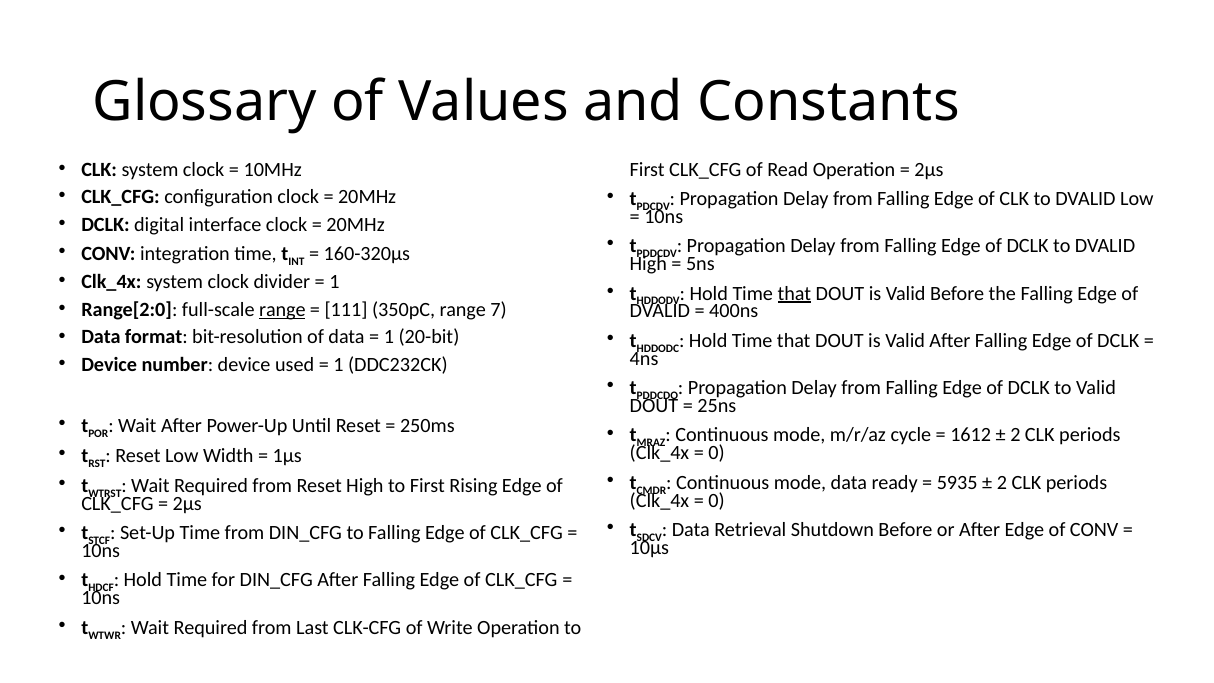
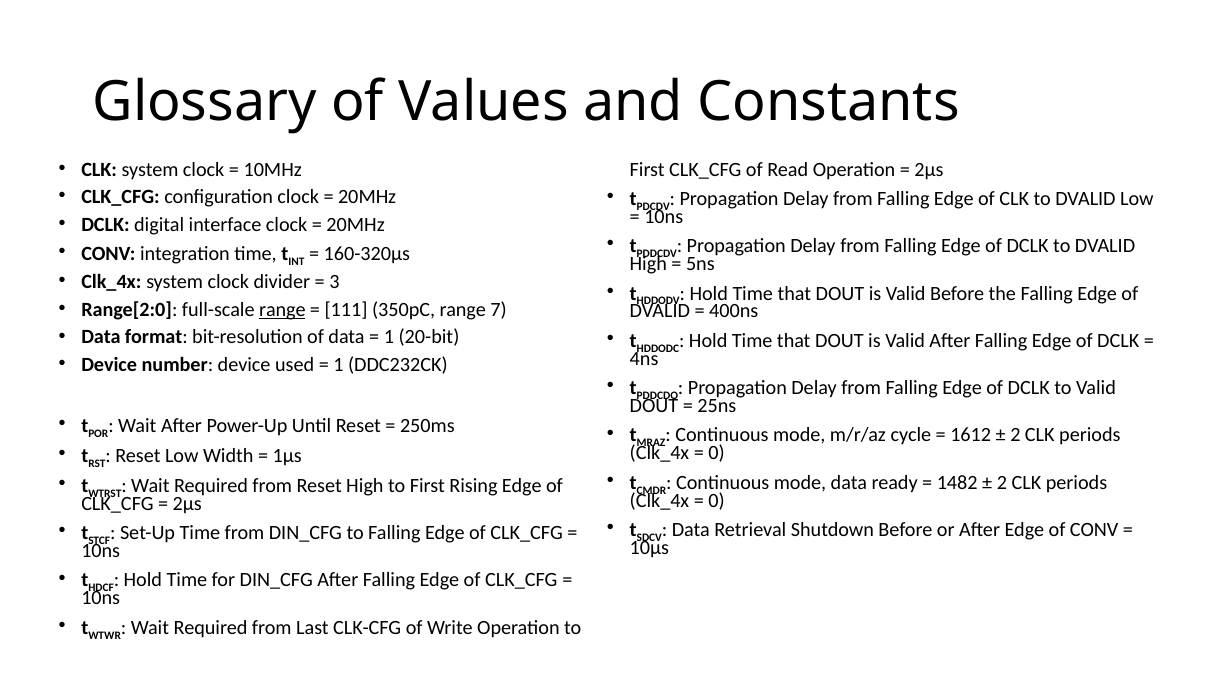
1 at (334, 282): 1 -> 3
that at (794, 293) underline: present -> none
5935: 5935 -> 1482
